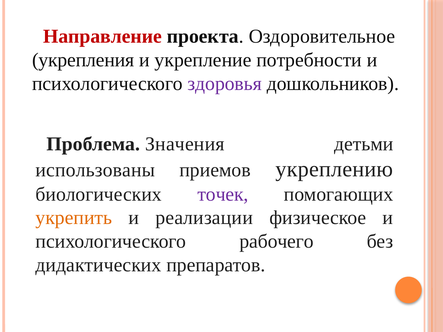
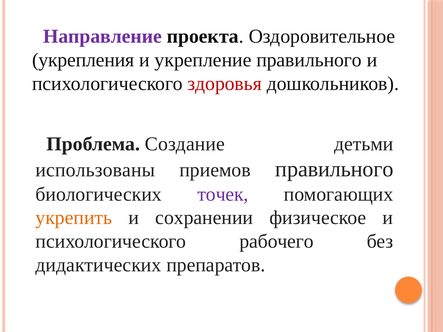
Направление colour: red -> purple
укрепление потребности: потребности -> правильного
здоровья colour: purple -> red
Значения: Значения -> Создание
приемов укреплению: укреплению -> правильного
реализации: реализации -> сохранении
